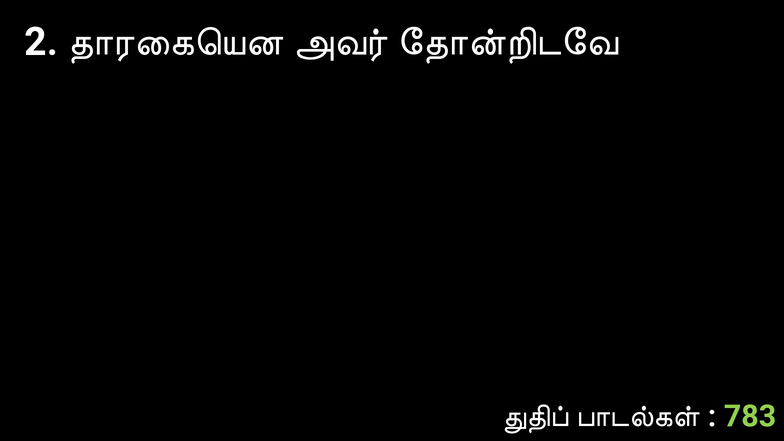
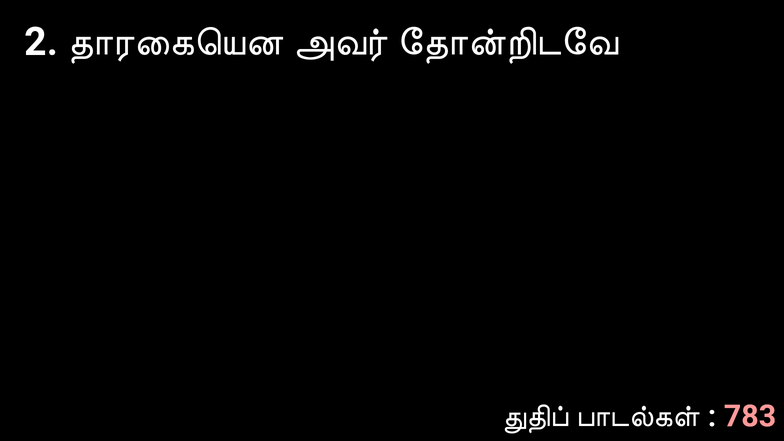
783 colour: light green -> pink
